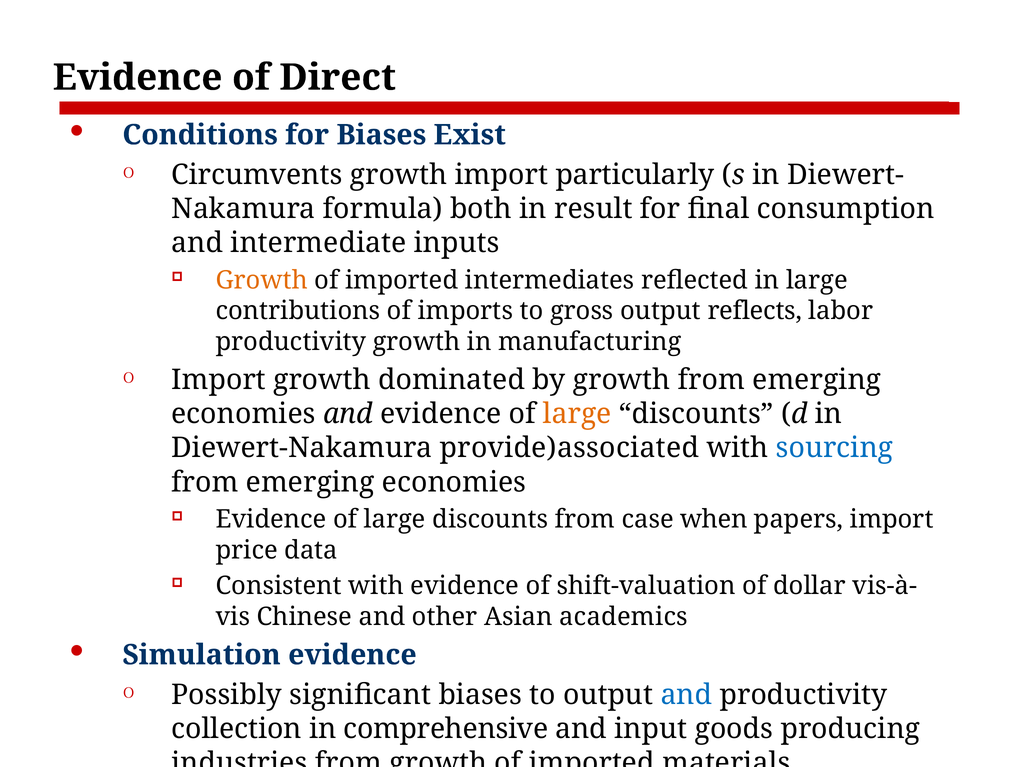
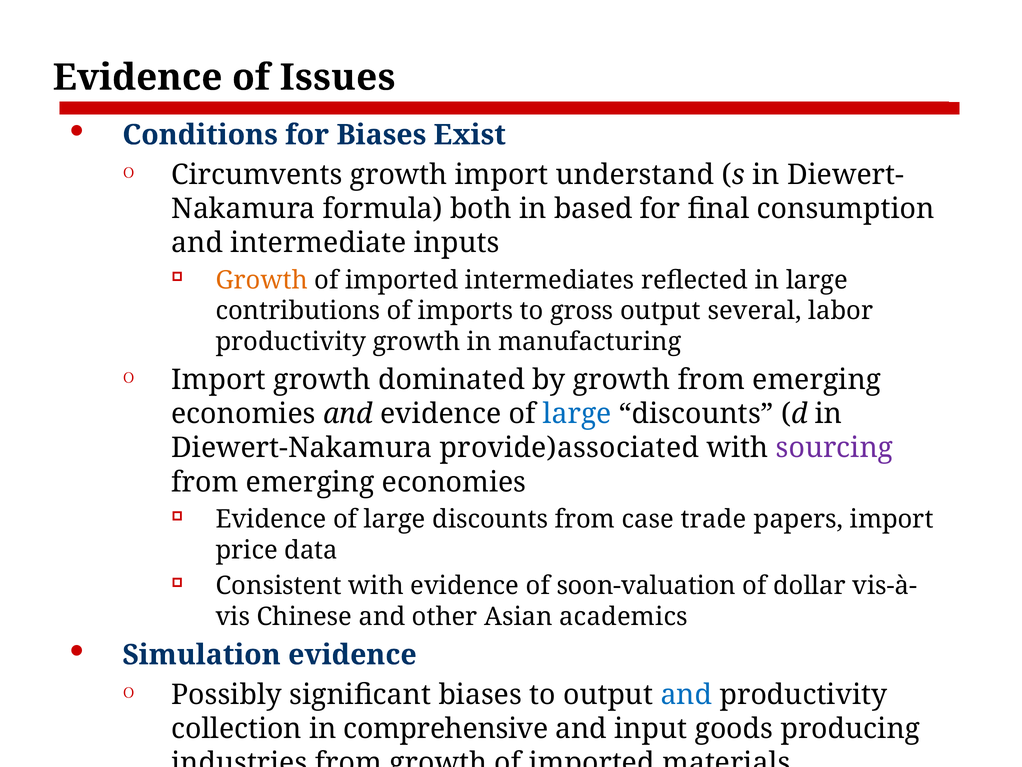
Direct: Direct -> Issues
particularly: particularly -> understand
result: result -> based
reflects: reflects -> several
large at (577, 414) colour: orange -> blue
sourcing colour: blue -> purple
when: when -> trade
shift-valuation: shift-valuation -> soon-valuation
